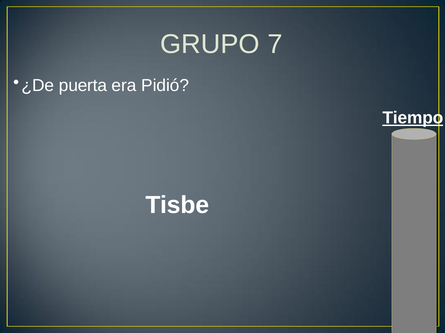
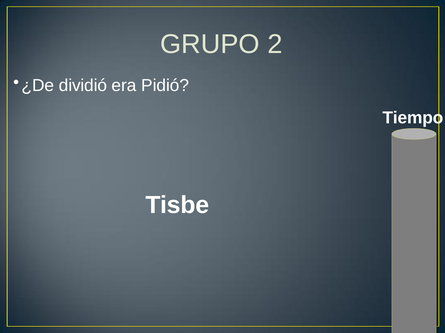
7: 7 -> 2
puerta: puerta -> dividió
Tiempo underline: present -> none
